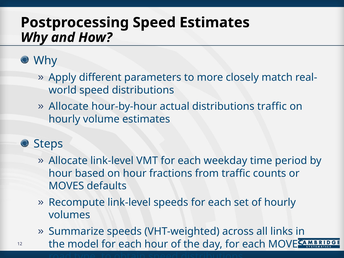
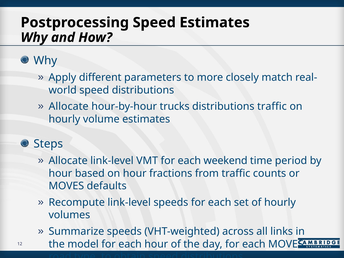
actual: actual -> trucks
weekday: weekday -> weekend
